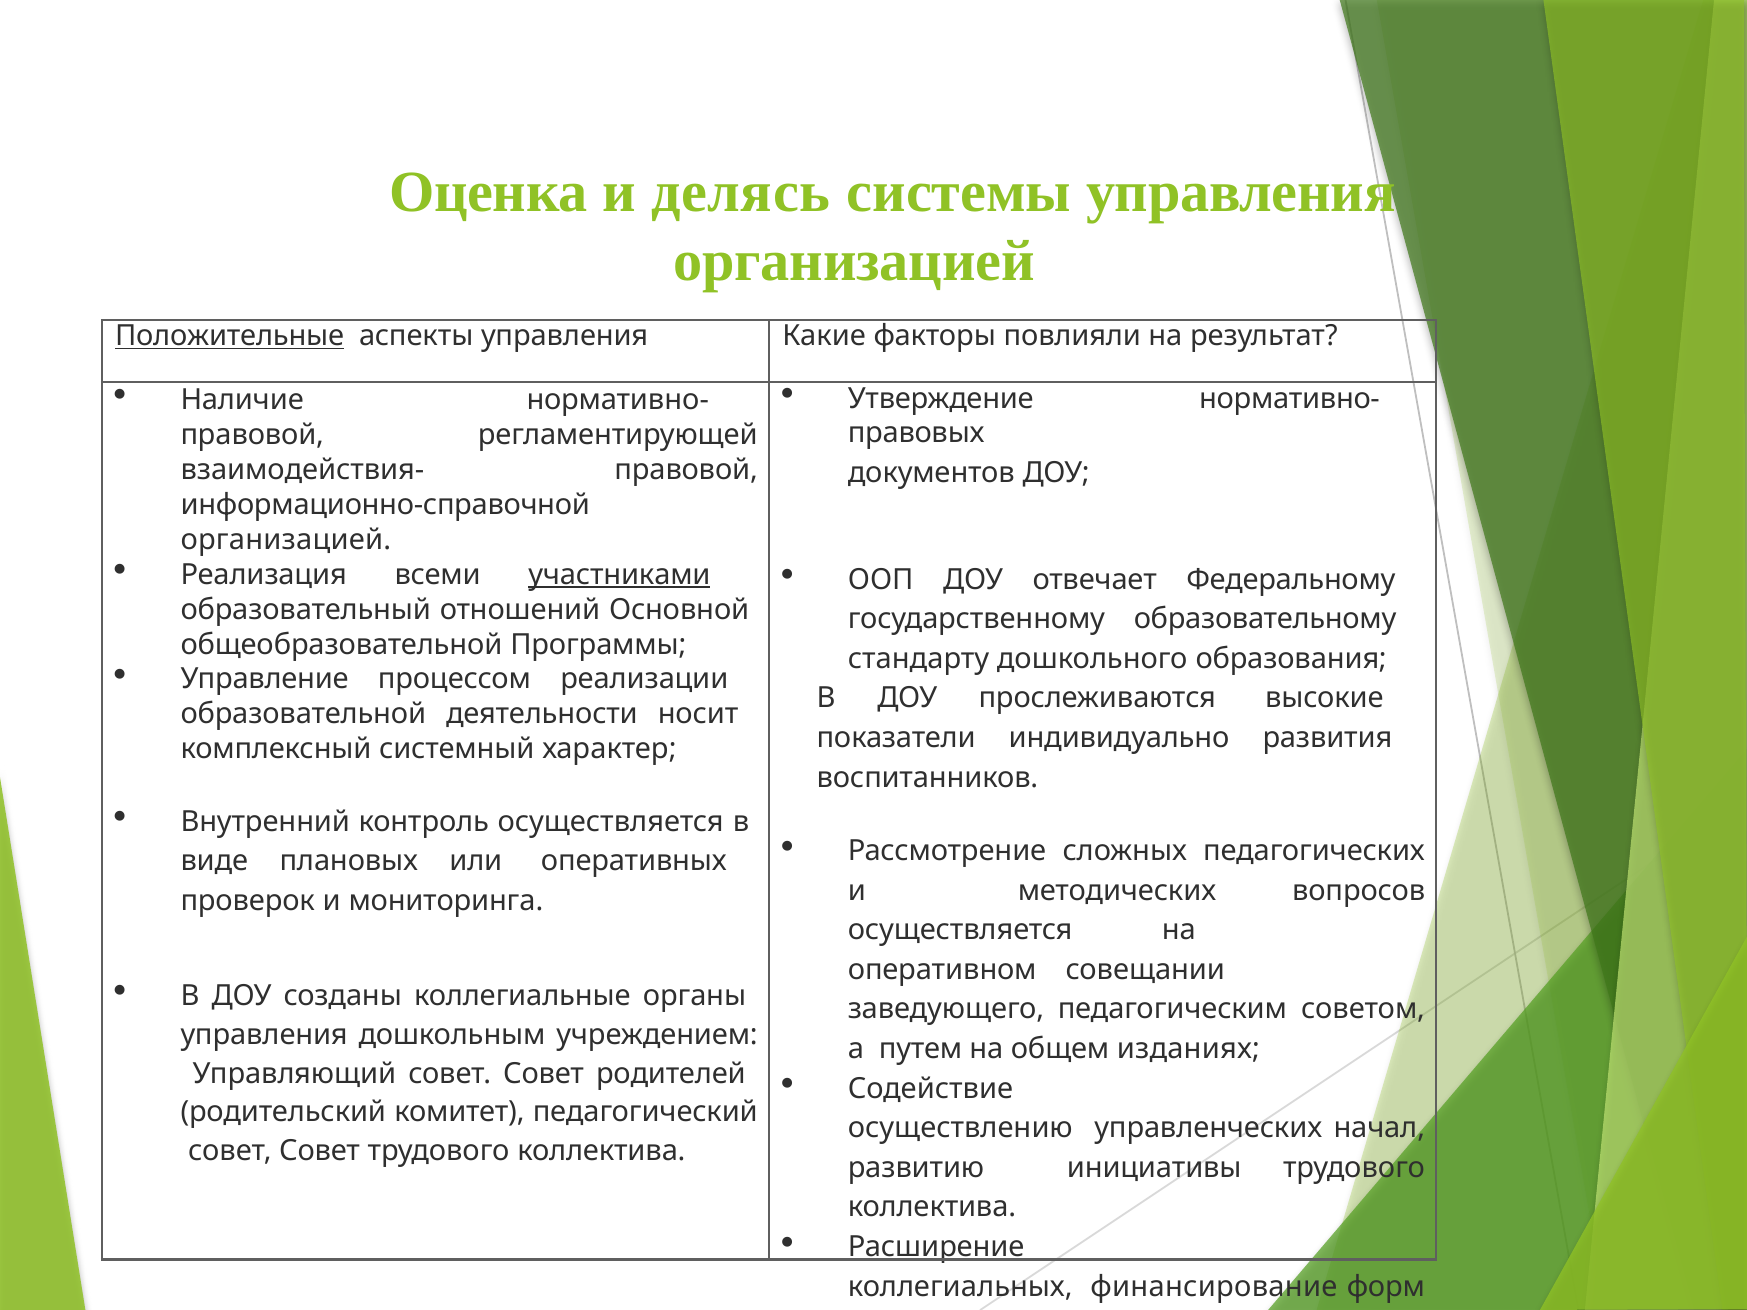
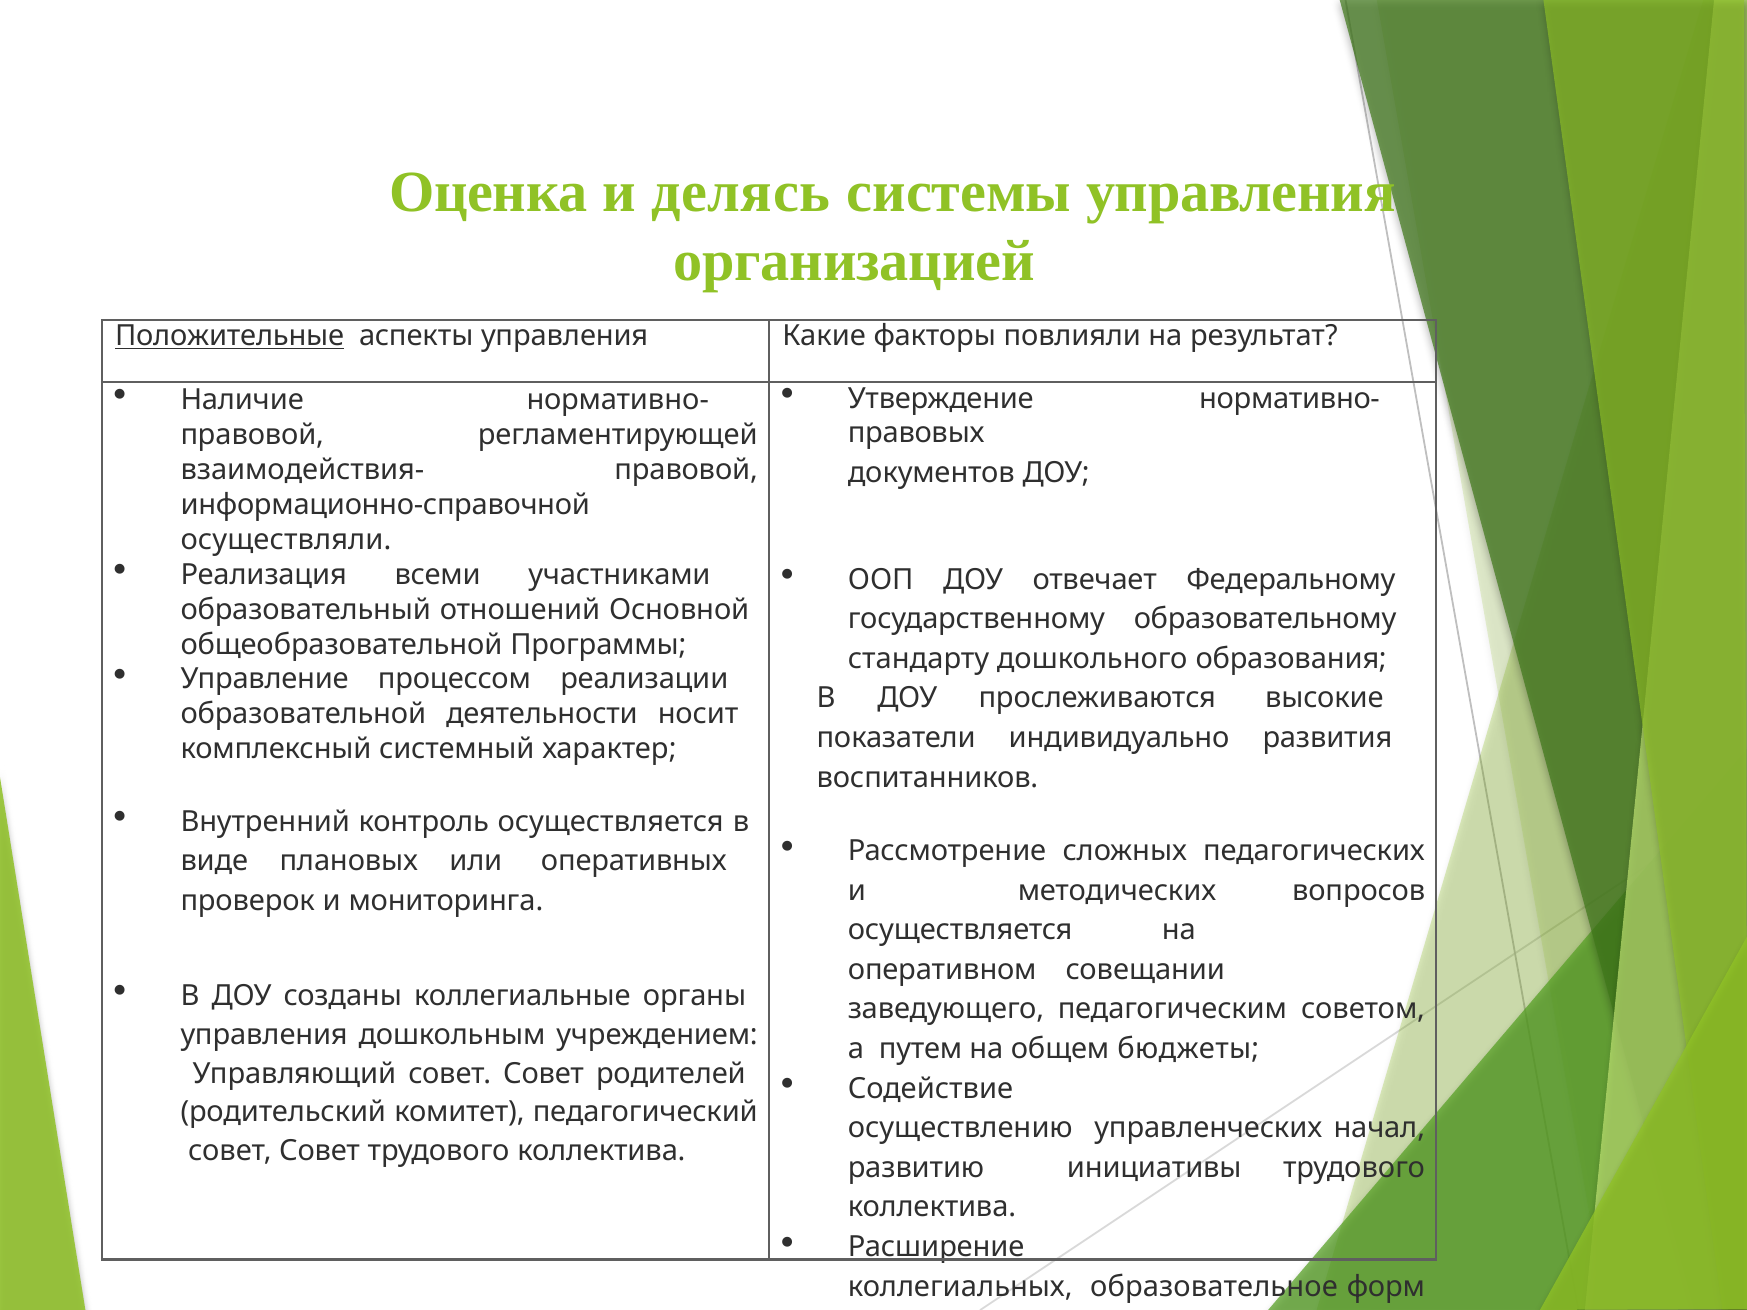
организацией at (286, 540): организацией -> осуществляли
участниками underline: present -> none
изданиях: изданиях -> бюджеты
финансирование: финансирование -> образовательное
